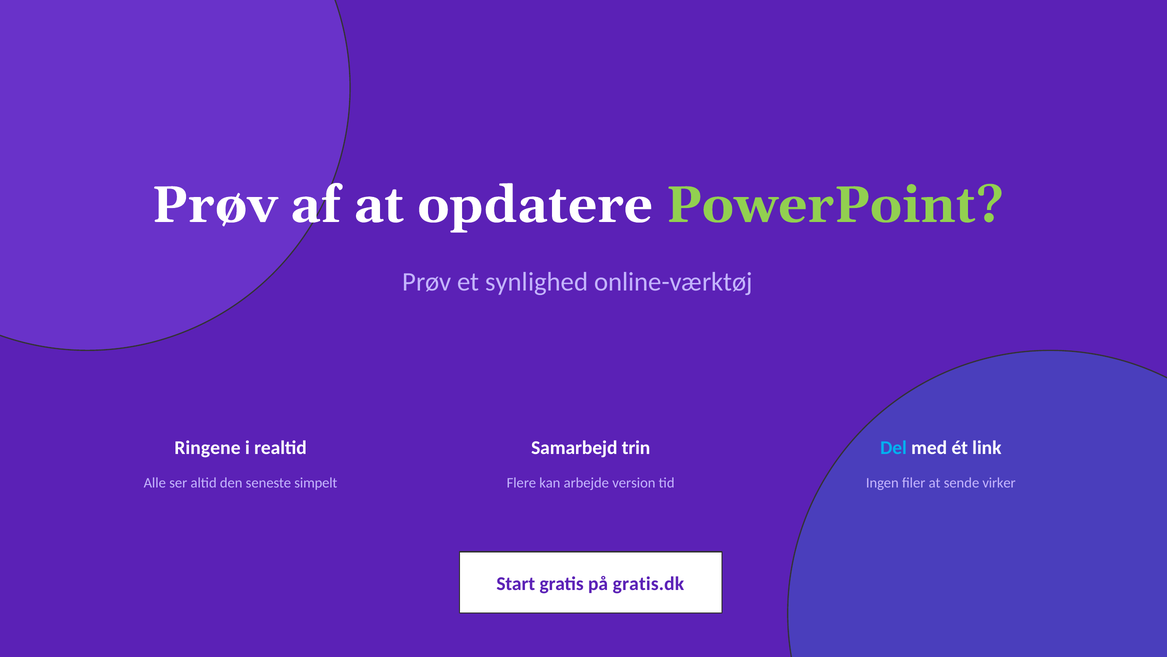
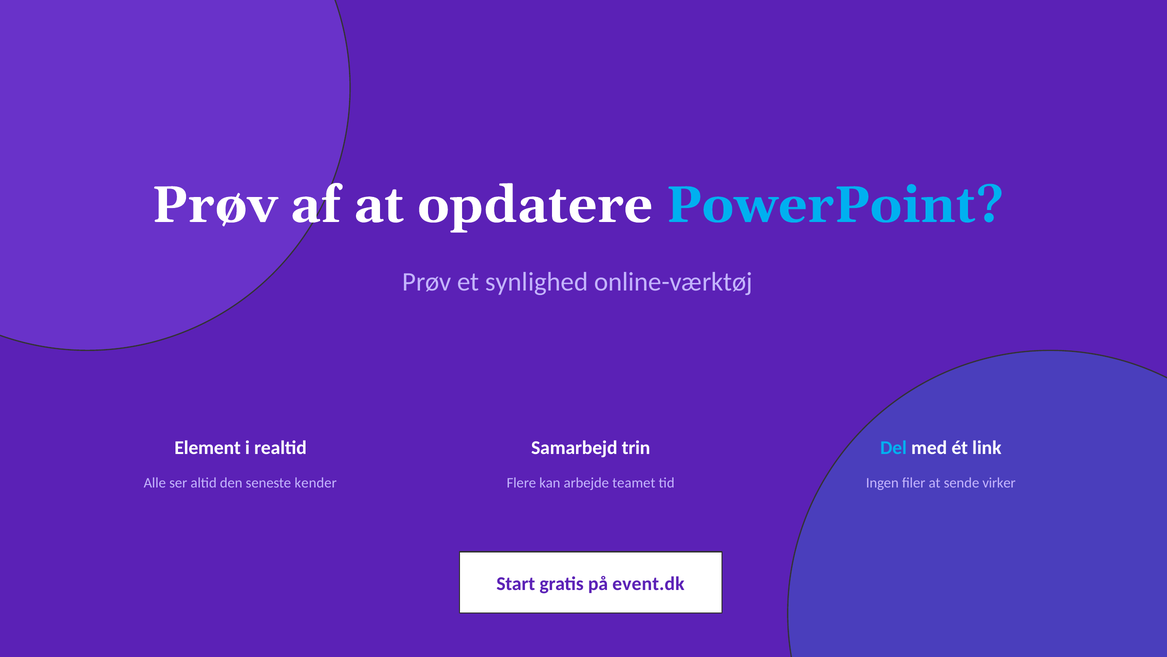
PowerPoint colour: light green -> light blue
Ringene: Ringene -> Element
simpelt: simpelt -> kender
version: version -> teamet
gratis.dk: gratis.dk -> event.dk
